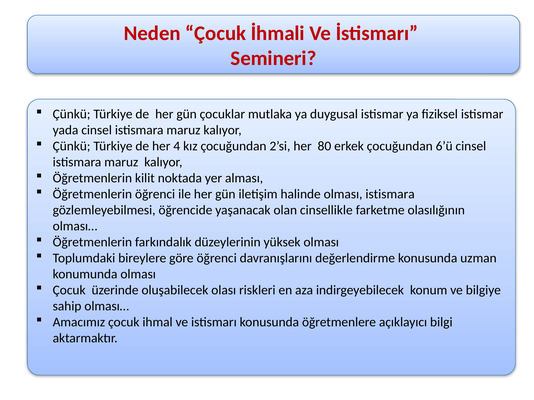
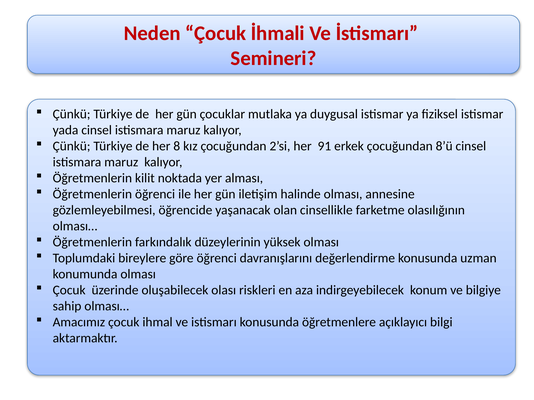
4: 4 -> 8
80: 80 -> 91
6’ü: 6’ü -> 8’ü
olması istismara: istismara -> annesine
